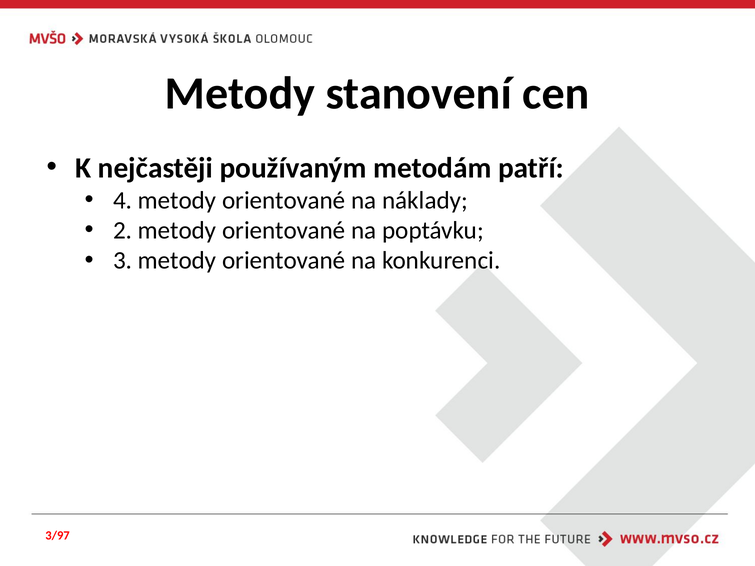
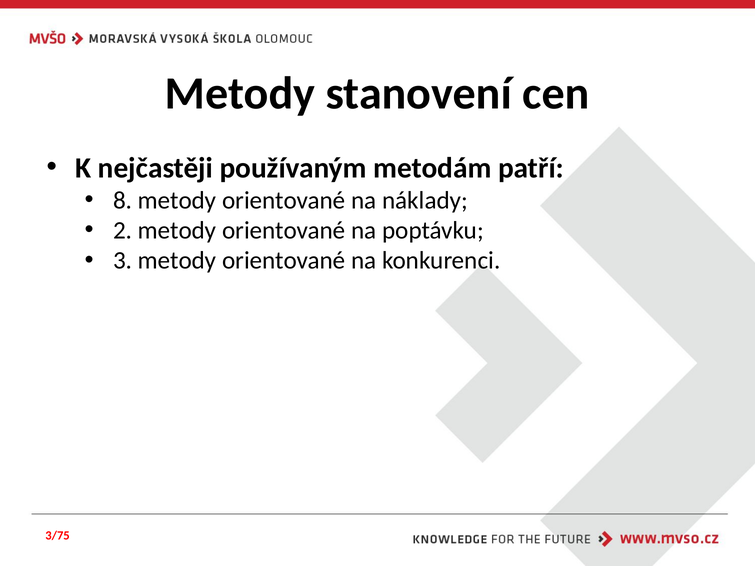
4: 4 -> 8
3/97: 3/97 -> 3/75
